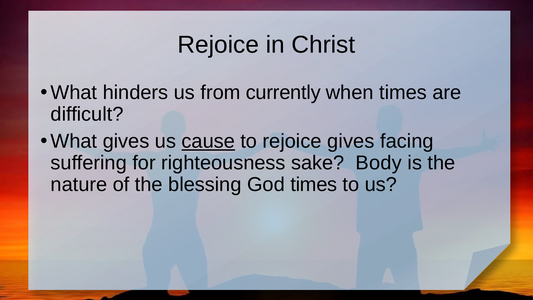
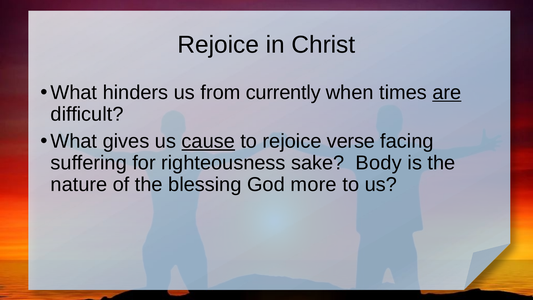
are underline: none -> present
rejoice gives: gives -> verse
God times: times -> more
